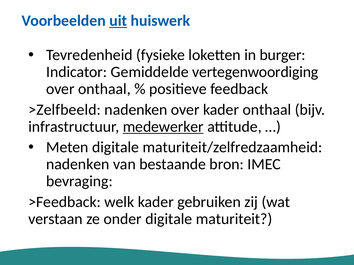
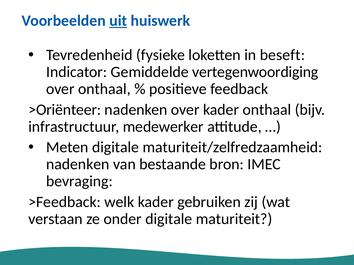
burger: burger -> beseft
>Zelfbeeld: >Zelfbeeld -> >Oriënteer
medewerker underline: present -> none
